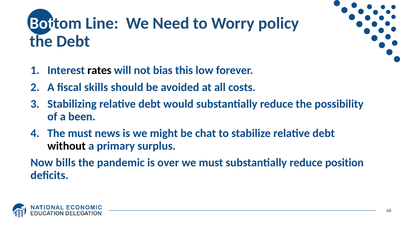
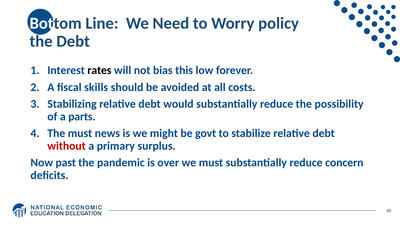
been: been -> parts
chat: chat -> govt
without colour: black -> red
bills: bills -> past
position: position -> concern
